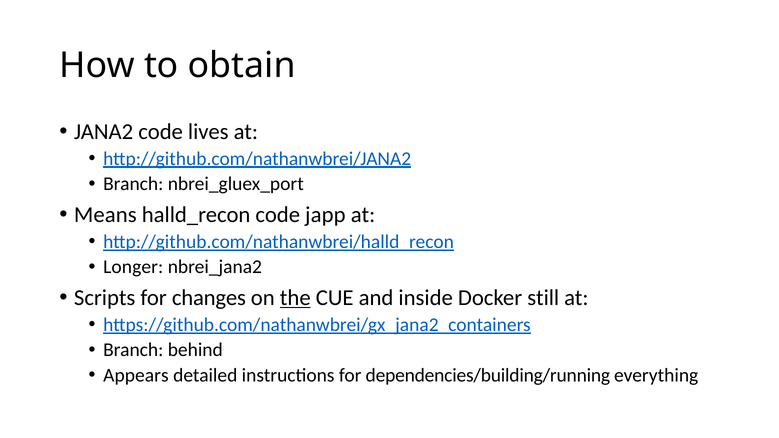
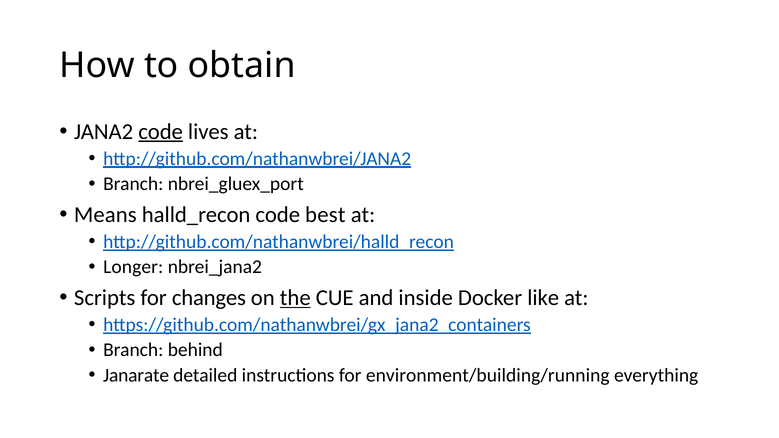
code at (161, 132) underline: none -> present
japp: japp -> best
still: still -> like
Appears: Appears -> Janarate
dependencies/building/running: dependencies/building/running -> environment/building/running
